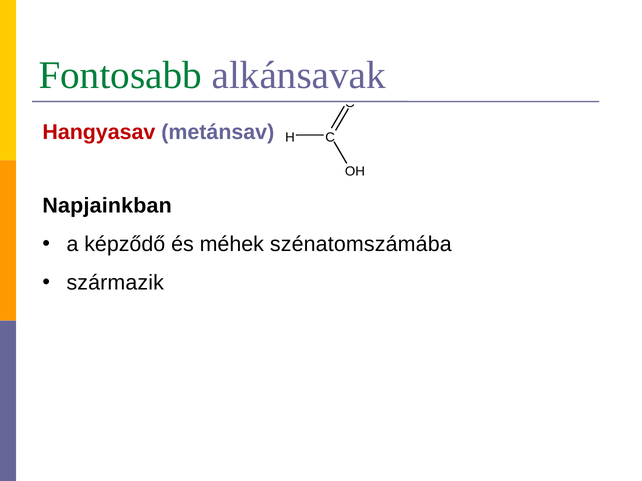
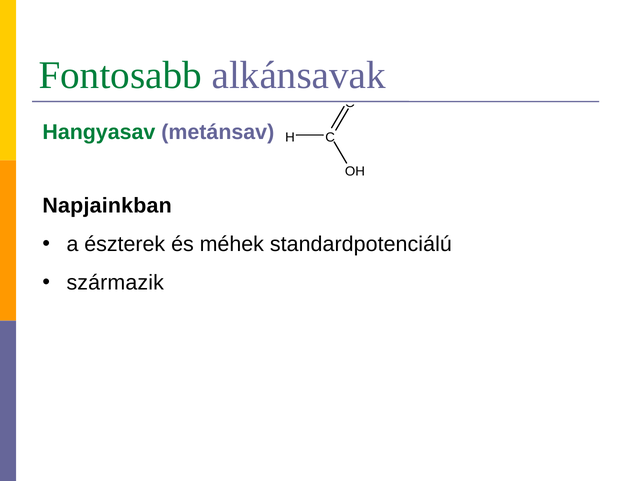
Hangyasav colour: red -> green
képződő: képződő -> észterek
szénatomszámába: szénatomszámába -> standardpotenciálú
